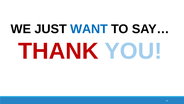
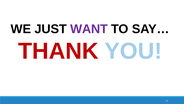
WANT colour: blue -> purple
